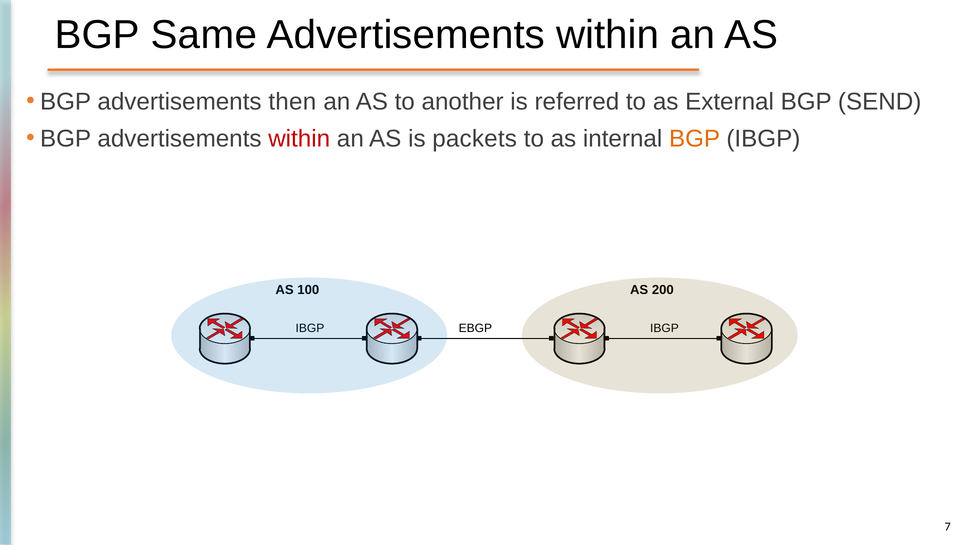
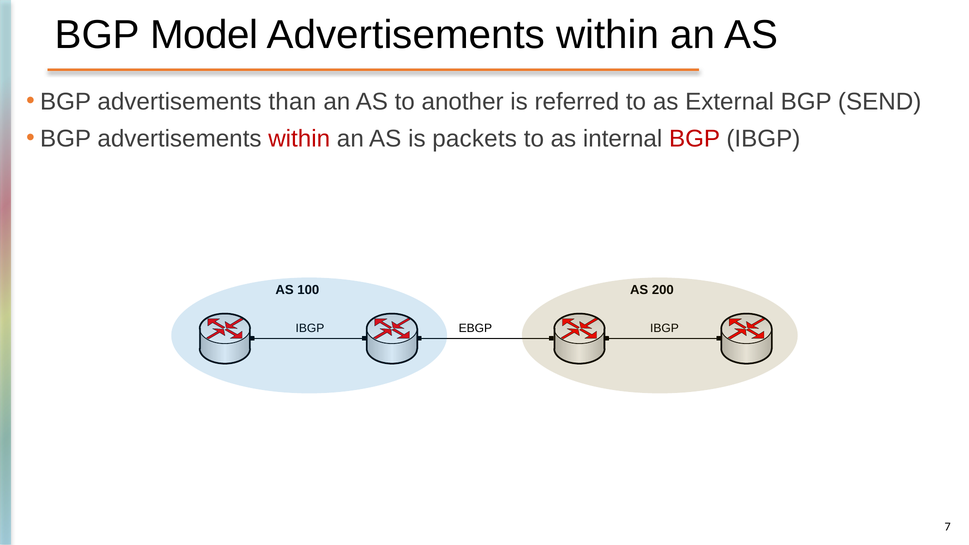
Same: Same -> Model
then: then -> than
BGP at (695, 139) colour: orange -> red
